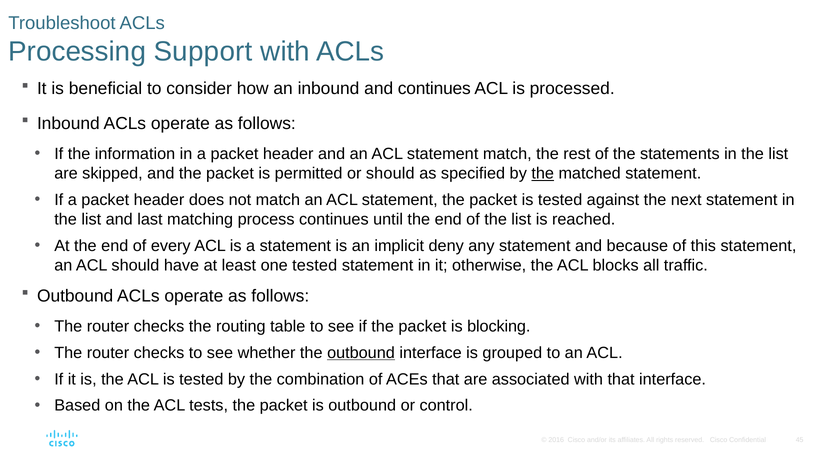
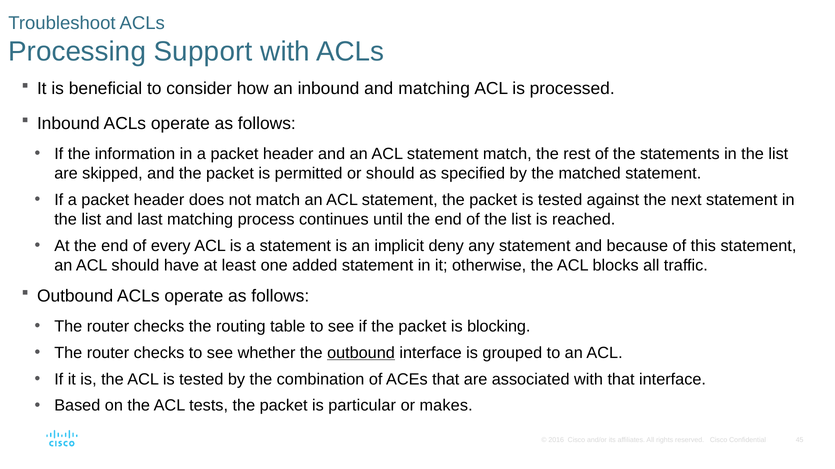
and continues: continues -> matching
the at (543, 174) underline: present -> none
one tested: tested -> added
is outbound: outbound -> particular
control: control -> makes
